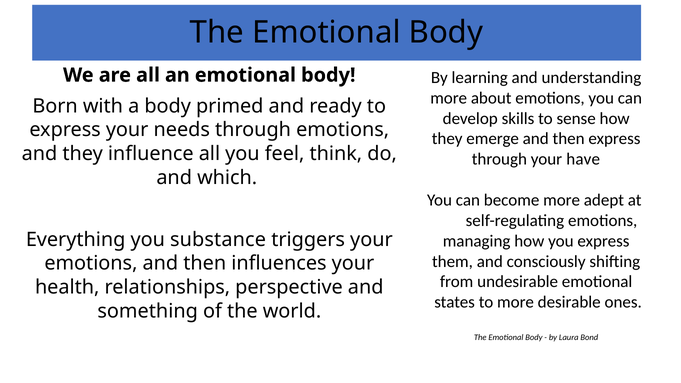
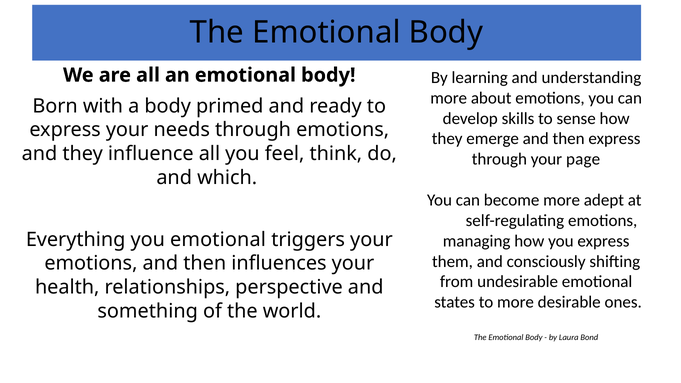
have: have -> page
you substance: substance -> emotional
